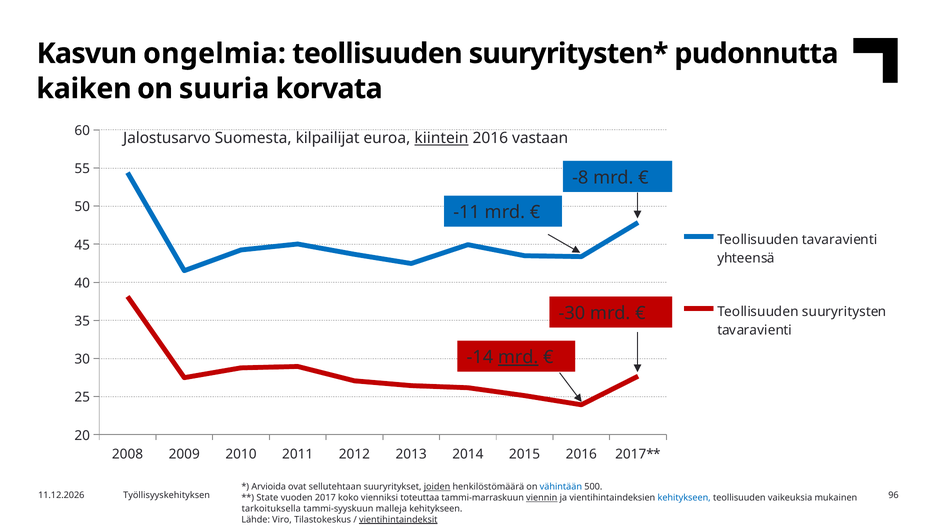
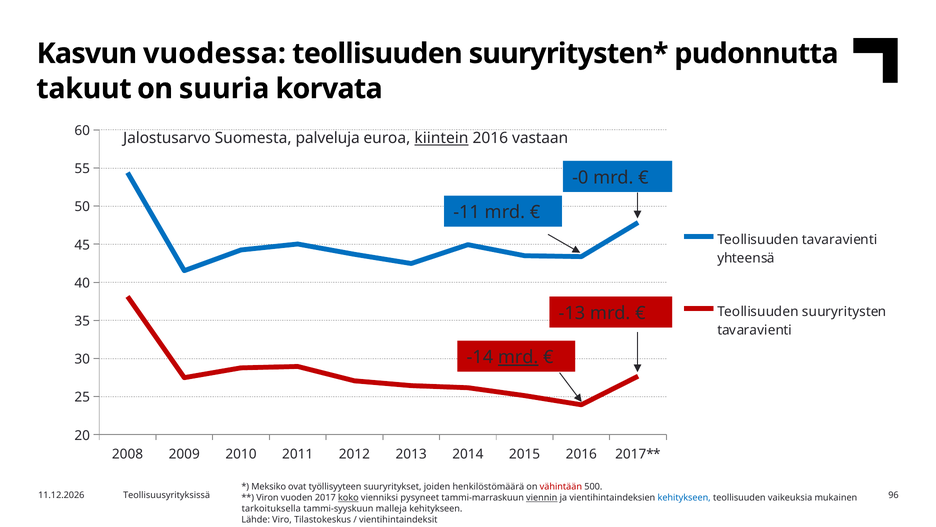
ongelmia: ongelmia -> vuodessa
kaiken: kaiken -> takuut
kilpailijat: kilpailijat -> palveluja
-8: -8 -> -0
-30: -30 -> -13
Arvioida: Arvioida -> Meksiko
sellutehtaan: sellutehtaan -> työllisyyteen
joiden underline: present -> none
vähintään colour: blue -> red
Työllisyyskehityksen: Työllisyyskehityksen -> Teollisuusyrityksissä
State: State -> Viron
koko underline: none -> present
toteuttaa: toteuttaa -> pysyneet
vientihintaindeksit underline: present -> none
